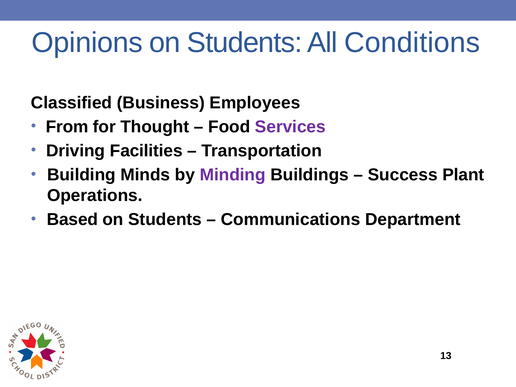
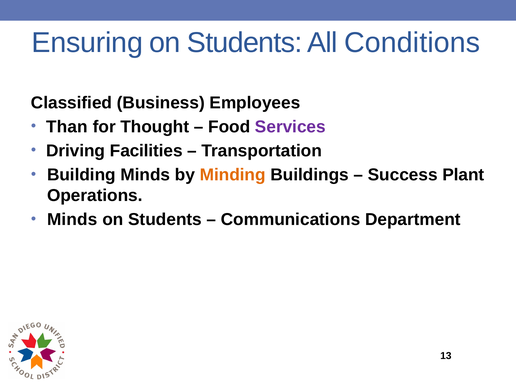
Opinions: Opinions -> Ensuring
From: From -> Than
Minding colour: purple -> orange
Based at (72, 220): Based -> Minds
